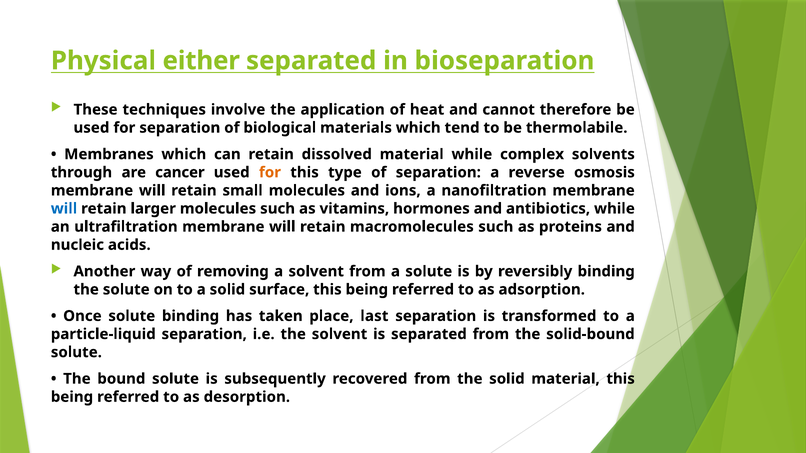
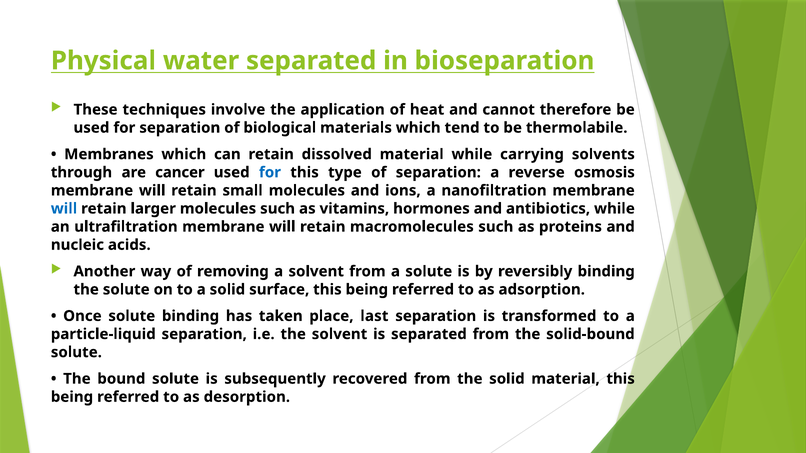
either: either -> water
complex: complex -> carrying
for at (270, 173) colour: orange -> blue
